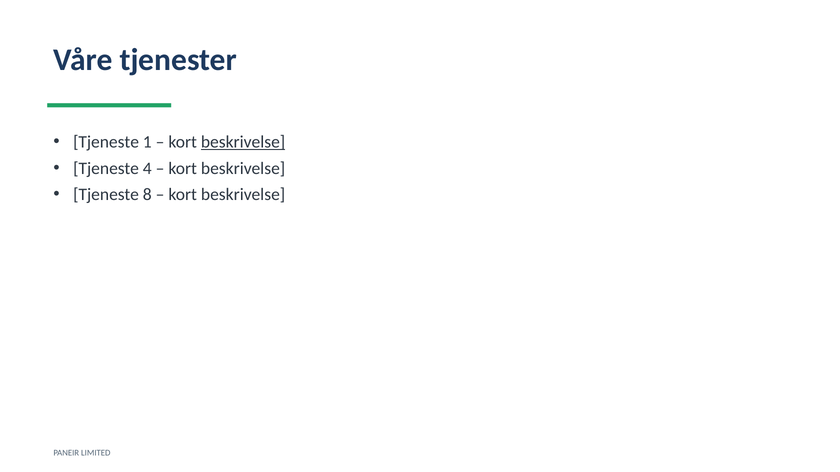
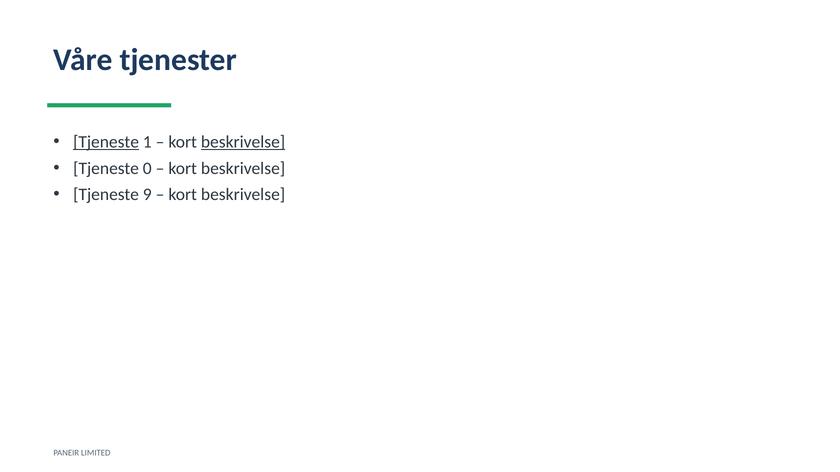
Tjeneste at (106, 142) underline: none -> present
4: 4 -> 0
8: 8 -> 9
